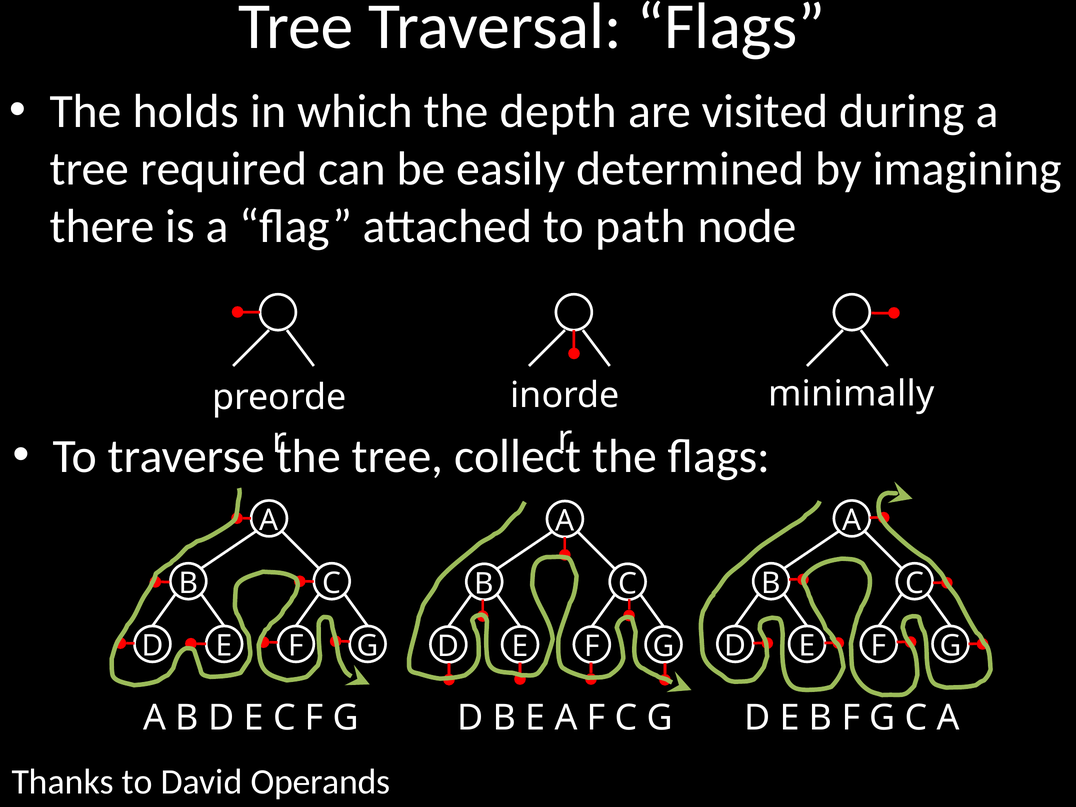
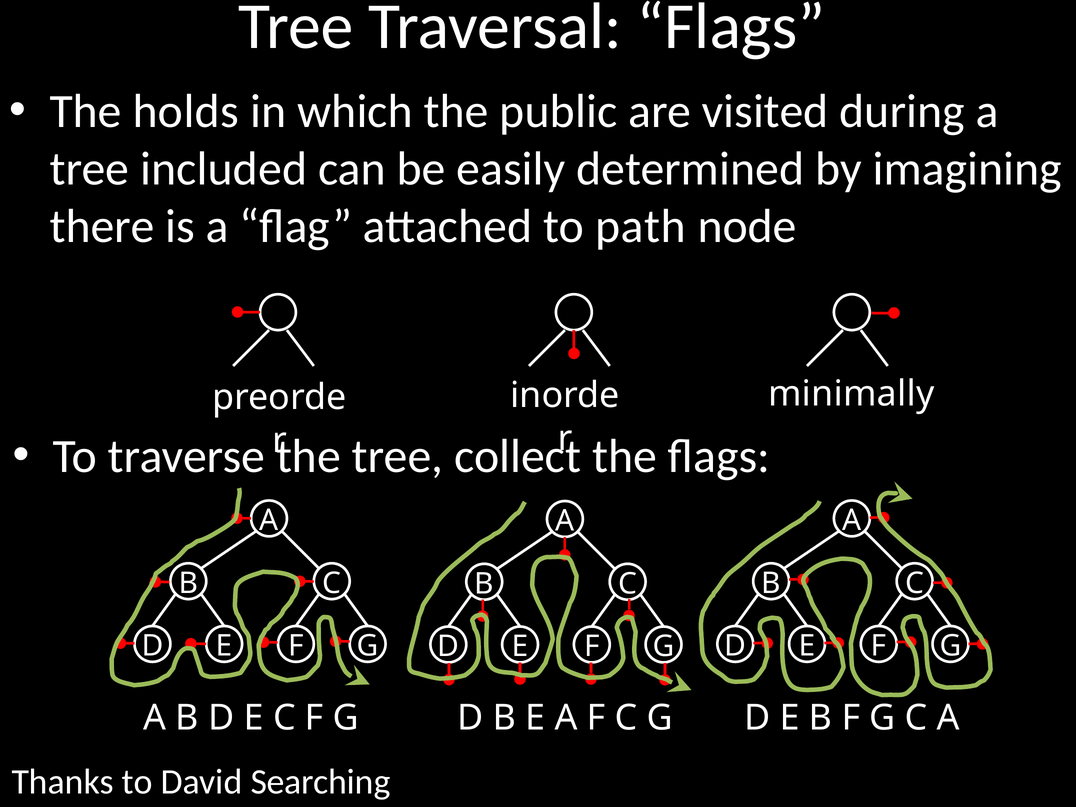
depth: depth -> public
required: required -> included
Operands: Operands -> Searching
